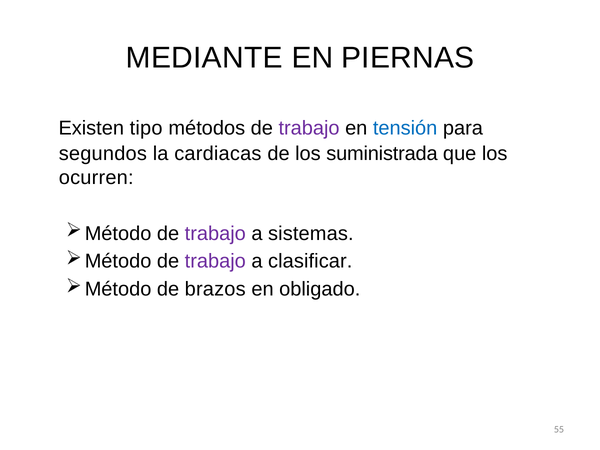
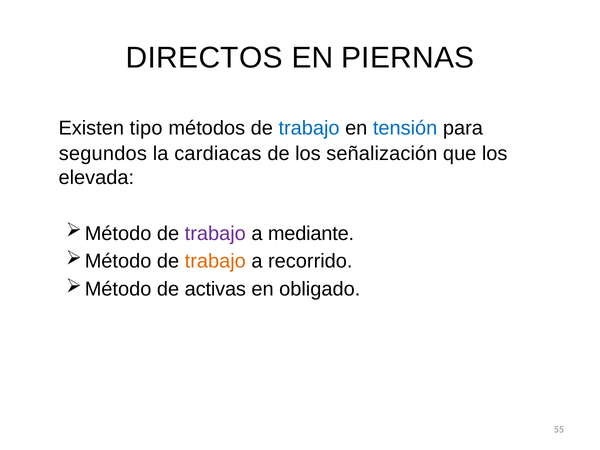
MEDIANTE: MEDIANTE -> DIRECTOS
trabajo at (309, 128) colour: purple -> blue
suministrada: suministrada -> señalización
ocurren: ocurren -> elevada
sistemas: sistemas -> mediante
trabajo at (215, 261) colour: purple -> orange
clasificar: clasificar -> recorrido
brazos: brazos -> activas
